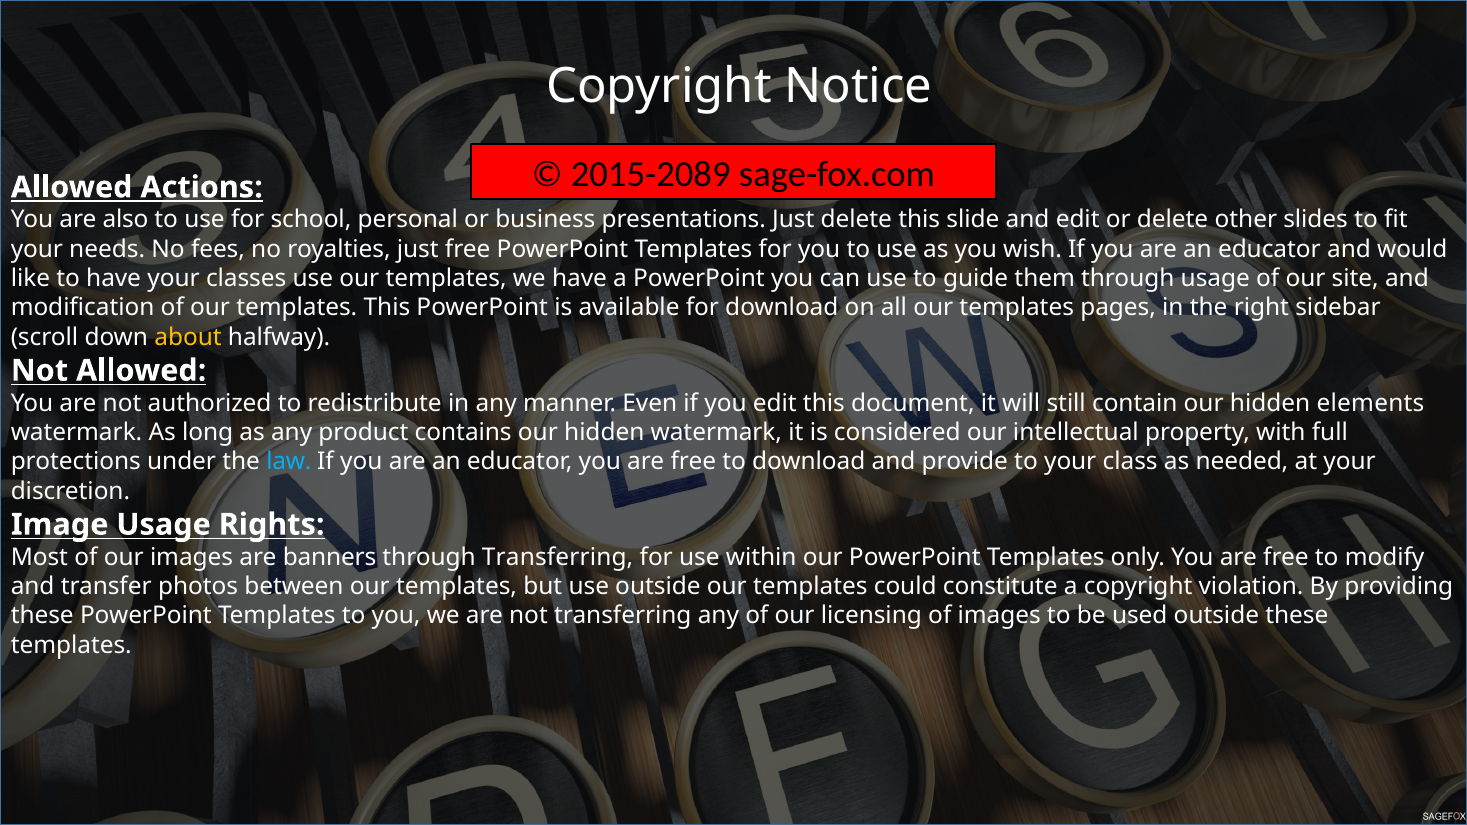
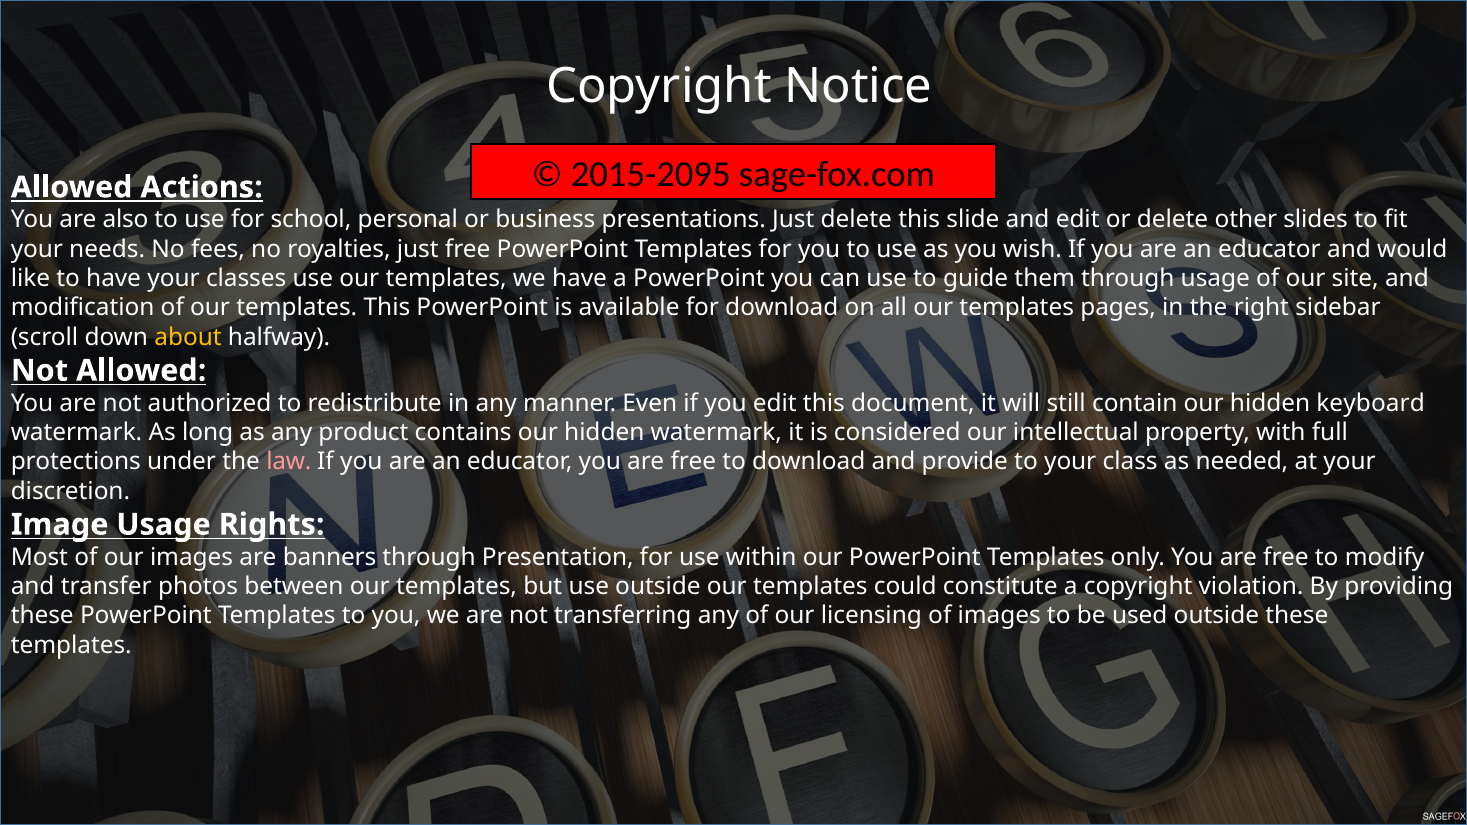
2015-2089: 2015-2089 -> 2015-2095
elements: elements -> keyboard
law colour: light blue -> pink
through Transferring: Transferring -> Presentation
